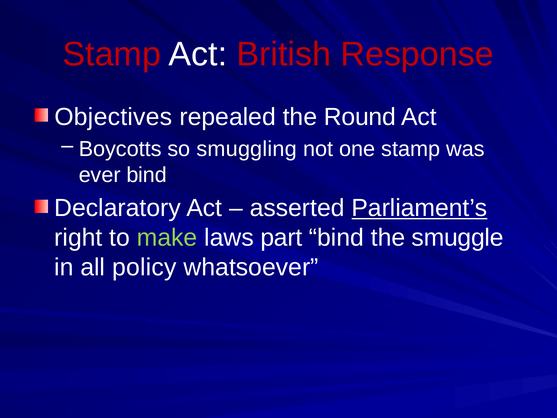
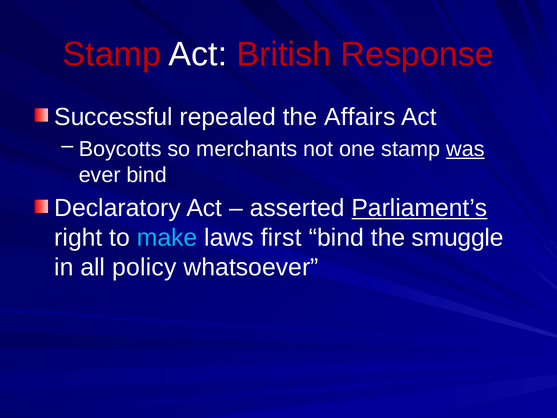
Objectives: Objectives -> Successful
Round: Round -> Affairs
smuggling: smuggling -> merchants
was underline: none -> present
make colour: light green -> light blue
part: part -> first
